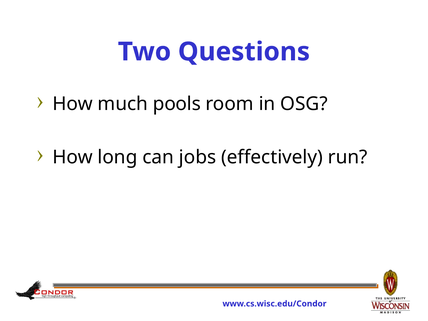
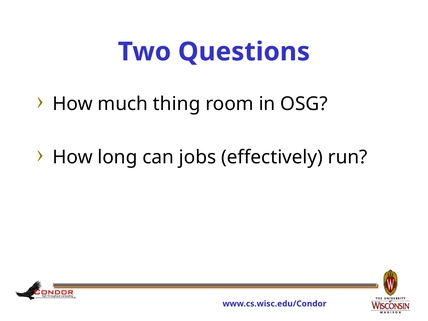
pools: pools -> thing
